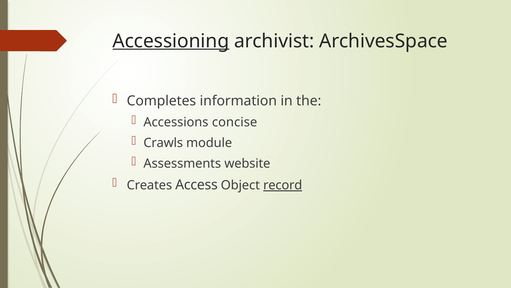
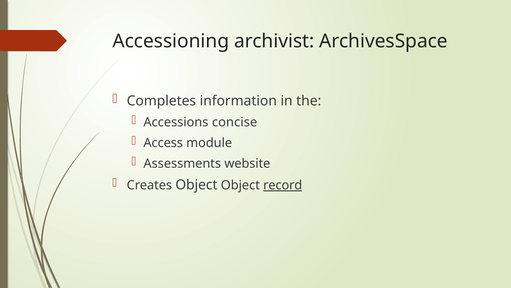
Accessioning underline: present -> none
Crawls: Crawls -> Access
Creates Access: Access -> Object
